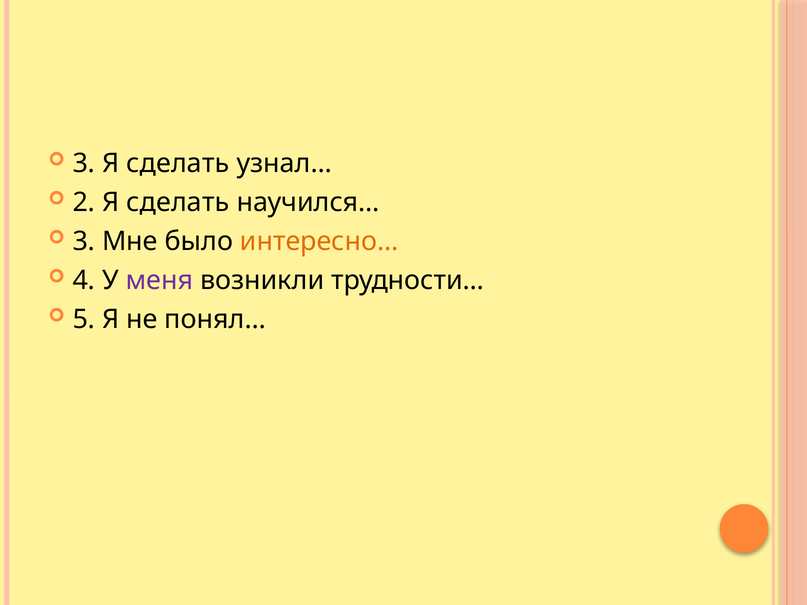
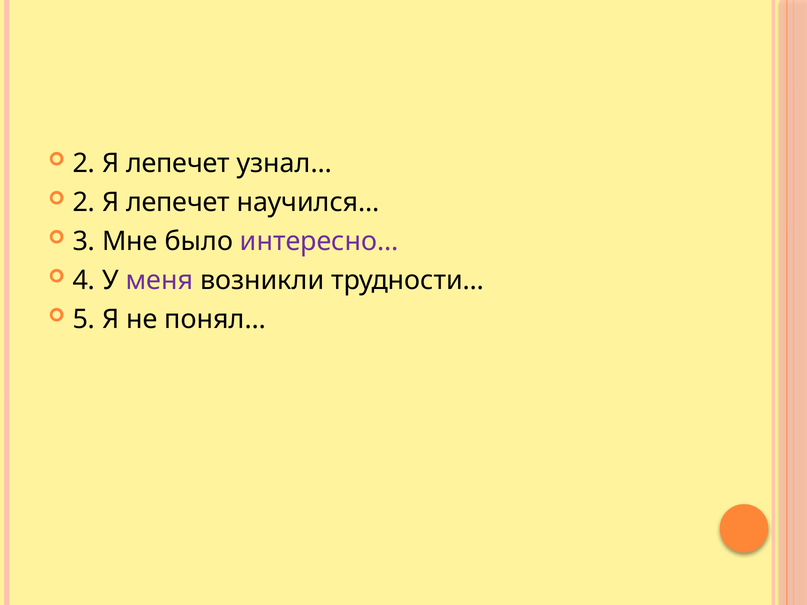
3 at (84, 163): 3 -> 2
сделать at (178, 163): сделать -> лепечет
сделать at (178, 202): сделать -> лепечет
интересно… colour: orange -> purple
